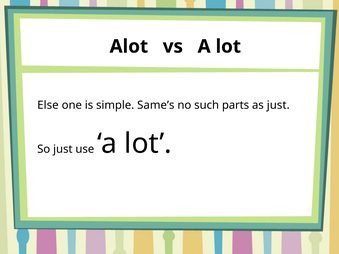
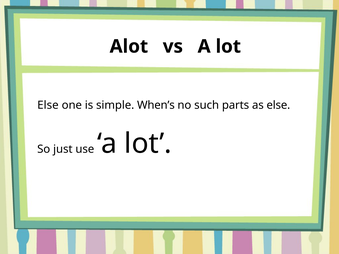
Same’s: Same’s -> When’s
as just: just -> else
